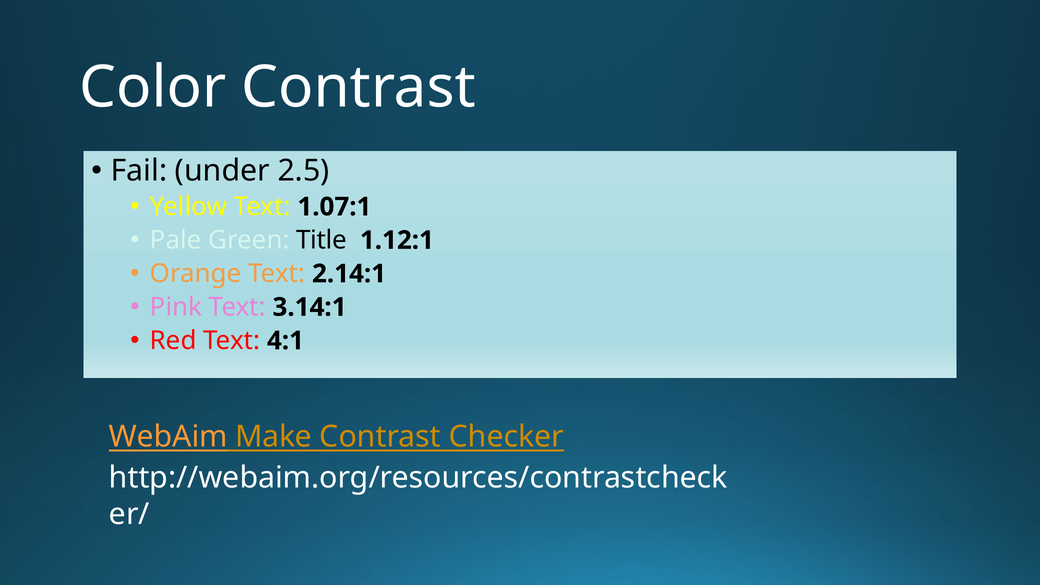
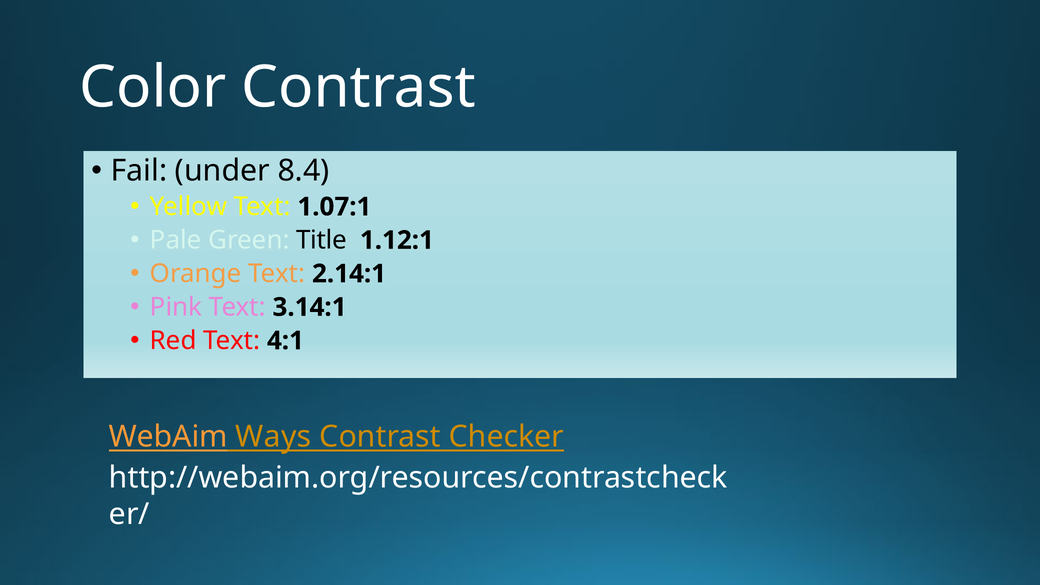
2.5: 2.5 -> 8.4
Make: Make -> Ways
